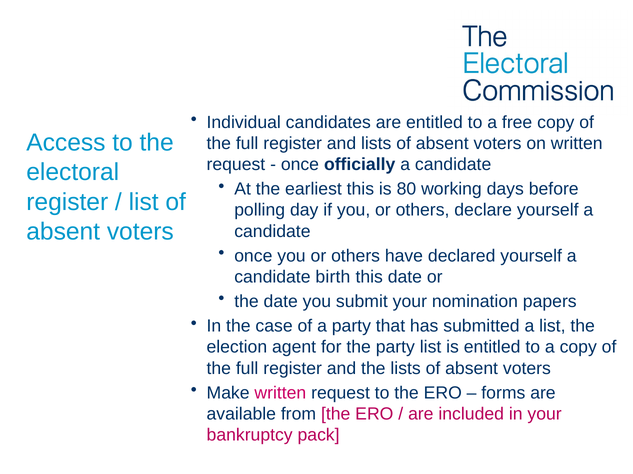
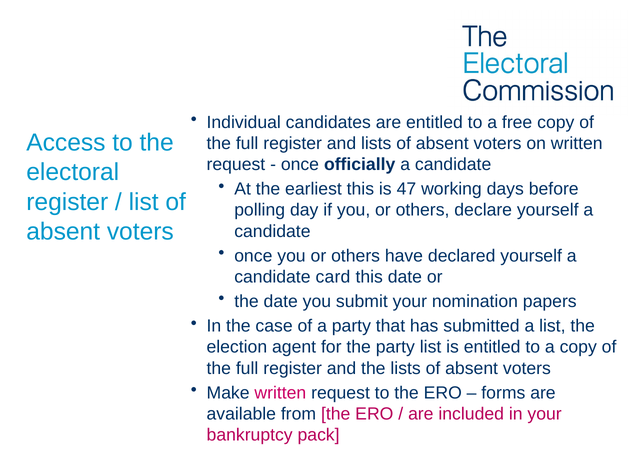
80: 80 -> 47
birth: birth -> card
